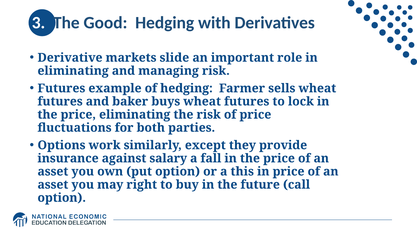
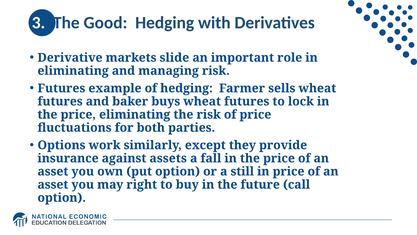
salary: salary -> assets
this: this -> still
